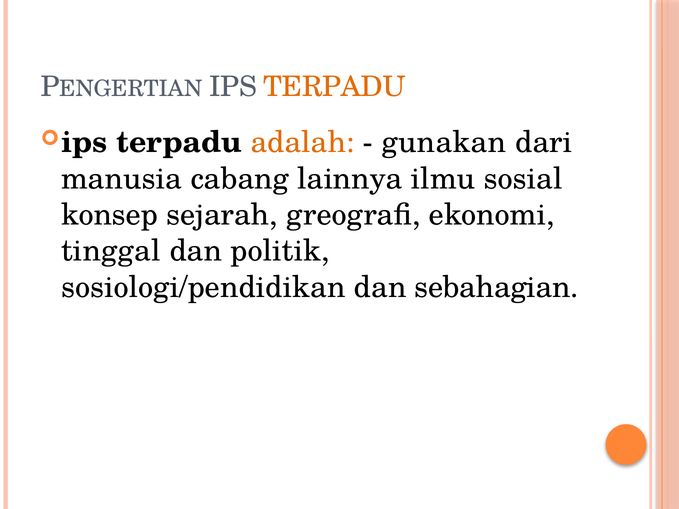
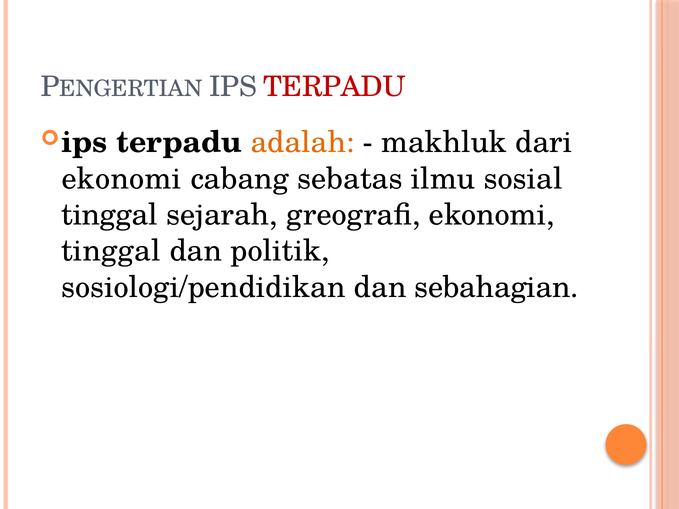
TERPADU at (335, 87) colour: orange -> red
gunakan: gunakan -> makhluk
manusia at (122, 179): manusia -> ekonomi
lainnya: lainnya -> sebatas
konsep at (109, 215): konsep -> tinggal
